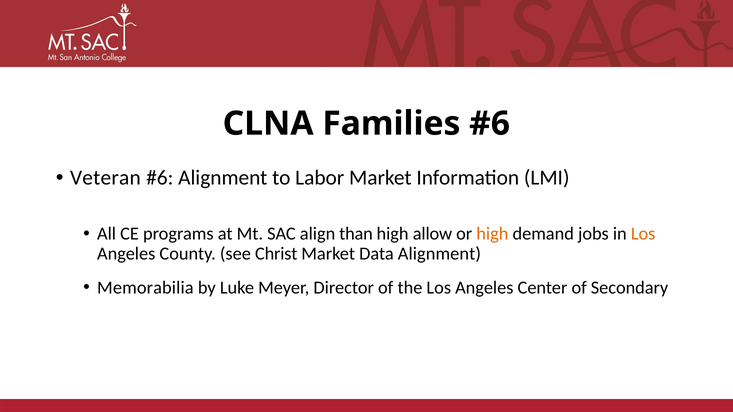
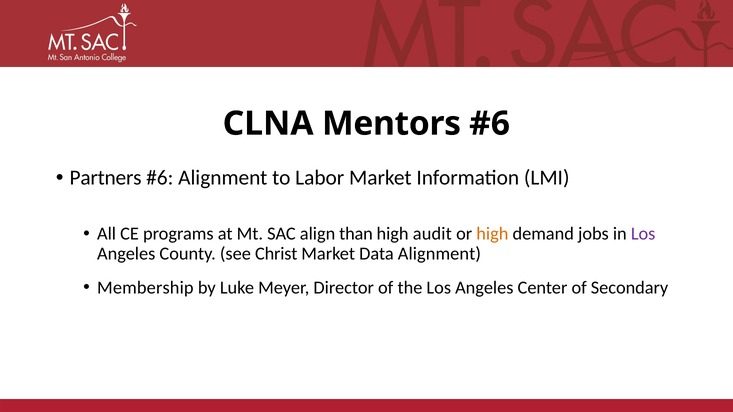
Families: Families -> Mentors
Veteran: Veteran -> Partners
allow: allow -> audit
Los at (643, 234) colour: orange -> purple
Memorabilia: Memorabilia -> Membership
